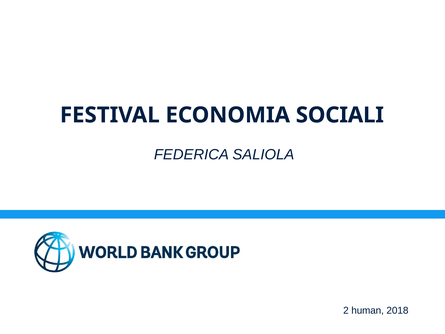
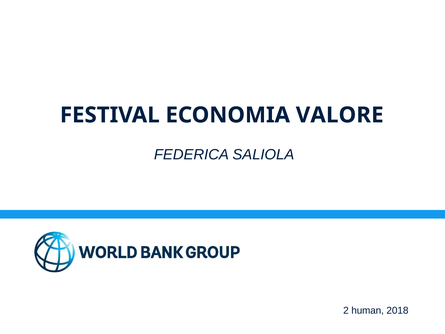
SOCIALI: SOCIALI -> VALORE
